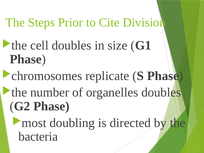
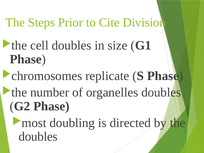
bacteria at (38, 137): bacteria -> doubles
